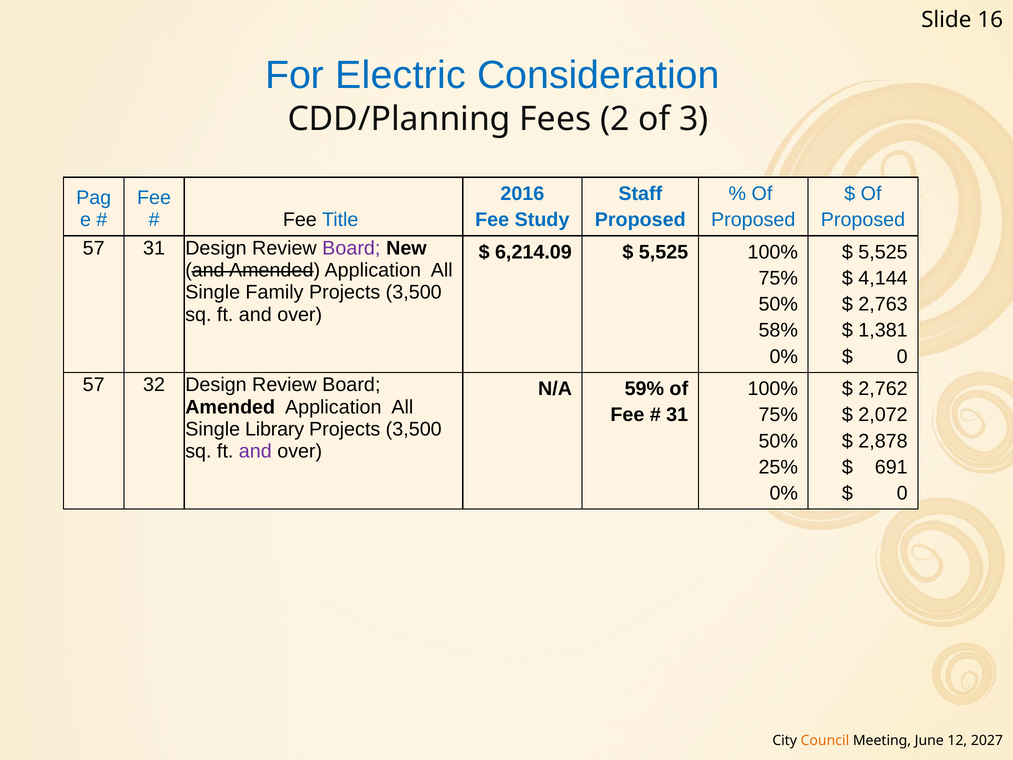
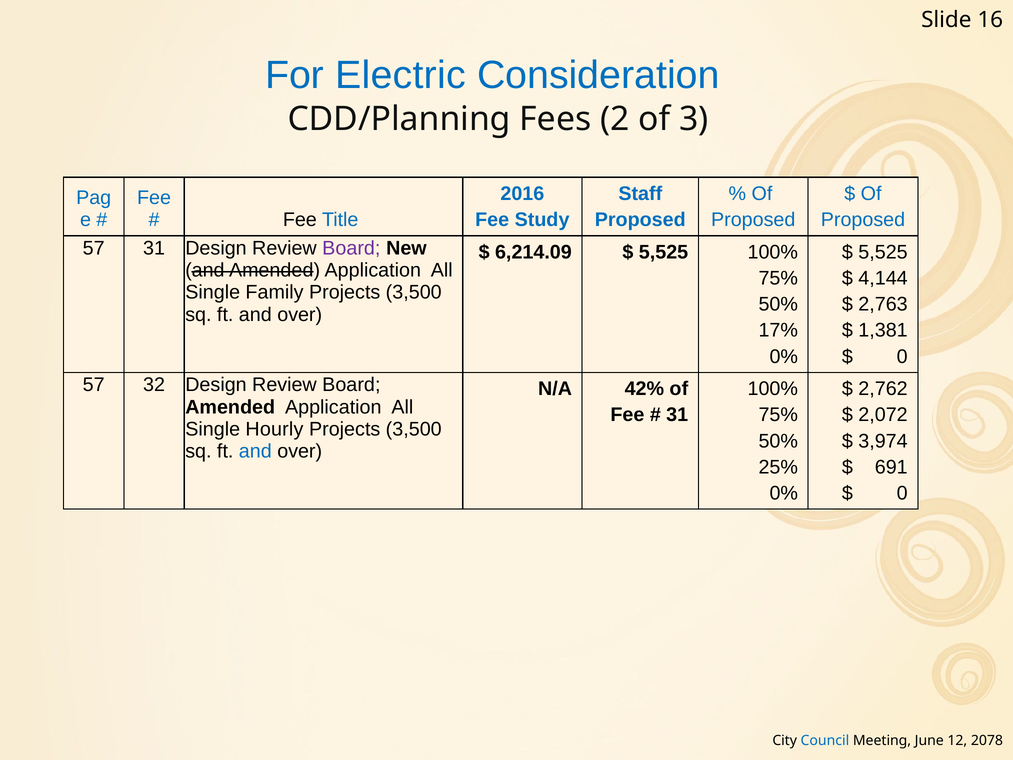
58%: 58% -> 17%
59%: 59% -> 42%
Library: Library -> Hourly
2,878: 2,878 -> 3,974
and at (255, 451) colour: purple -> blue
Council colour: orange -> blue
2027: 2027 -> 2078
